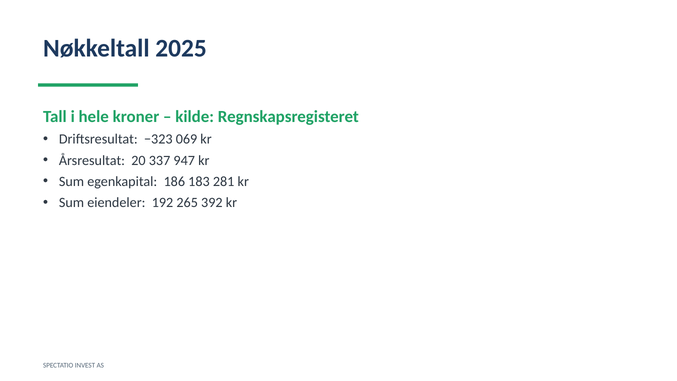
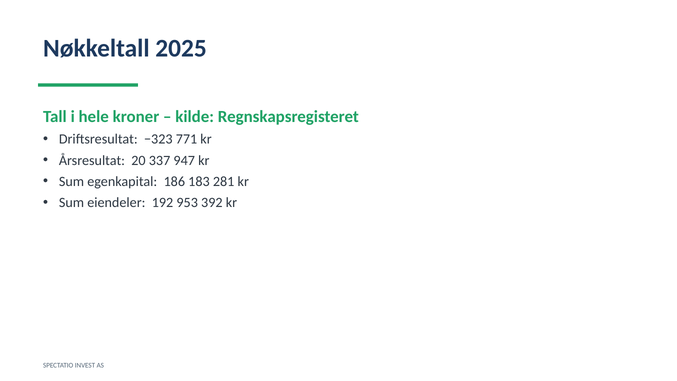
069: 069 -> 771
265: 265 -> 953
